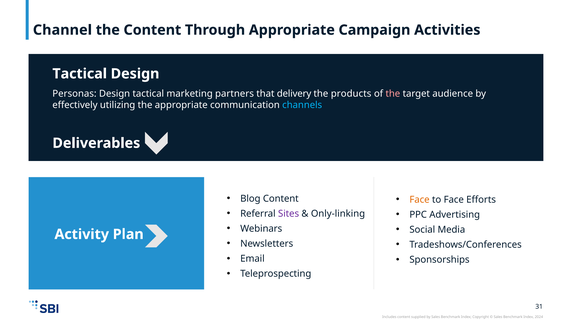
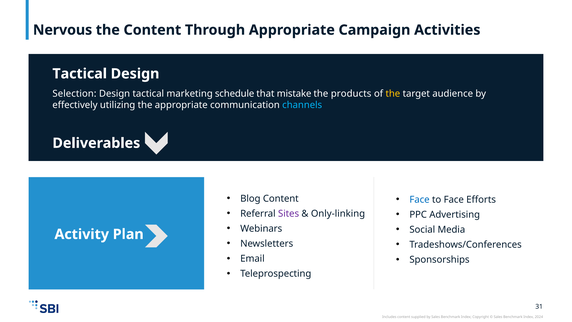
Channel: Channel -> Nervous
Personas: Personas -> Selection
partners: partners -> schedule
delivery: delivery -> mistake
the at (393, 94) colour: pink -> yellow
Face at (420, 199) colour: orange -> blue
